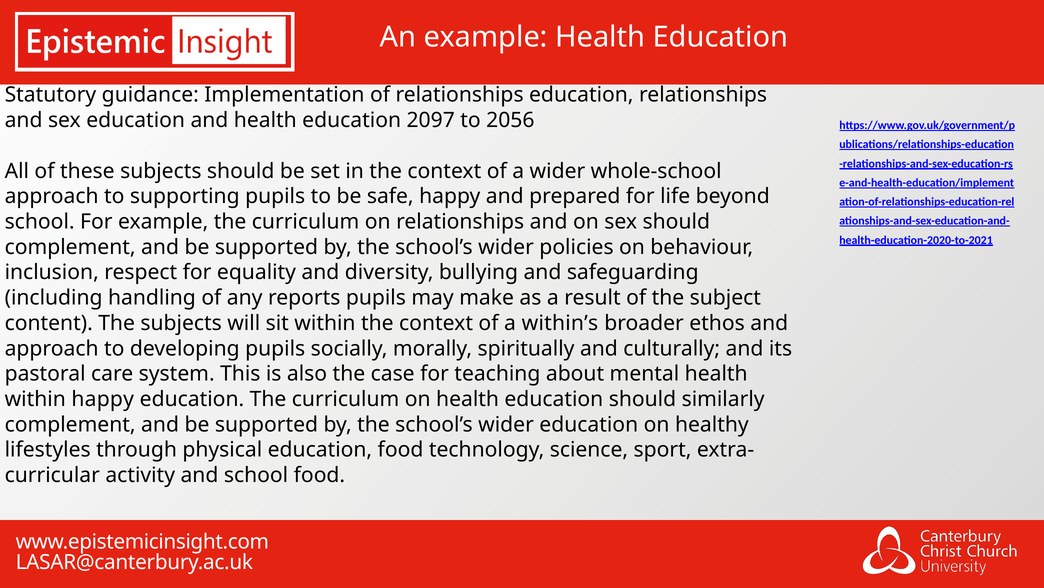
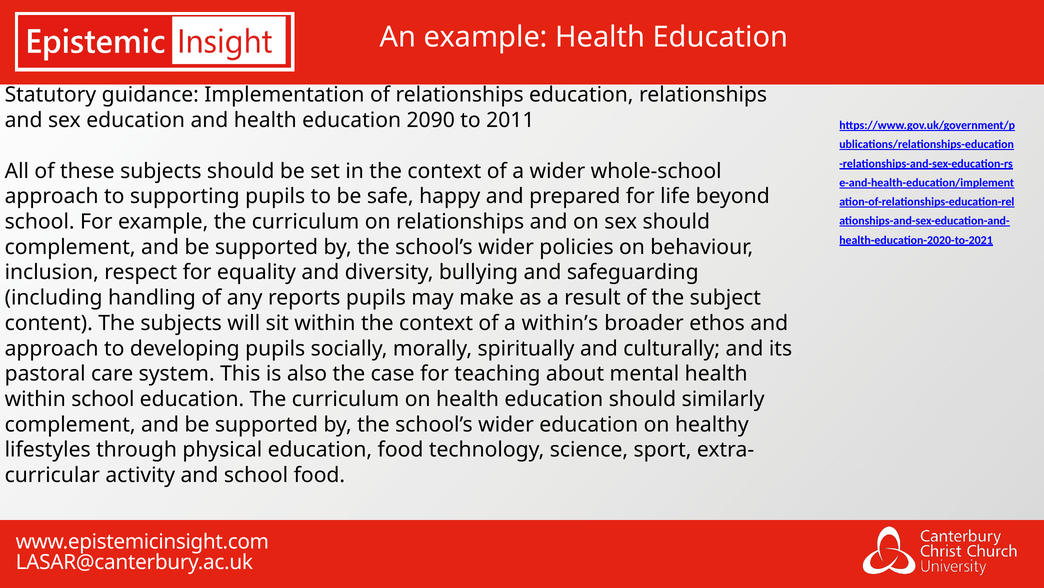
2097: 2097 -> 2090
2056: 2056 -> 2011
within happy: happy -> school
